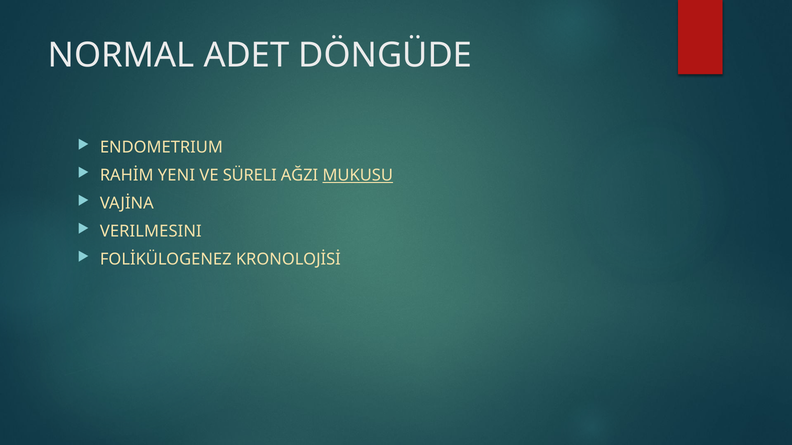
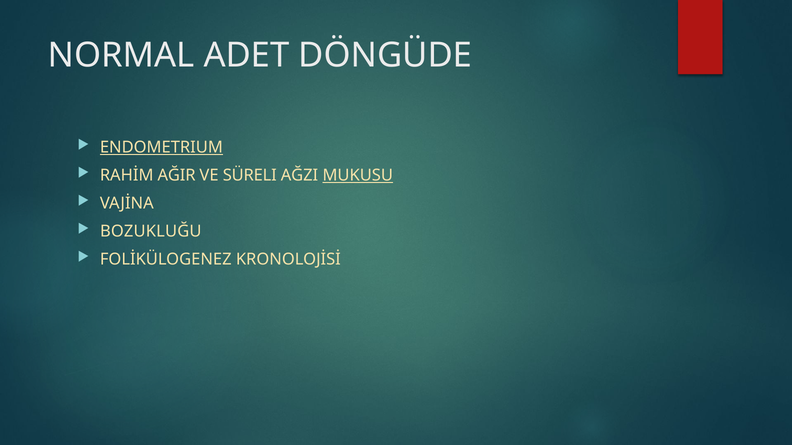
ENDOMETRIUM underline: none -> present
YENI: YENI -> AĞIR
VERILMESINI: VERILMESINI -> BOZUKLUĞU
